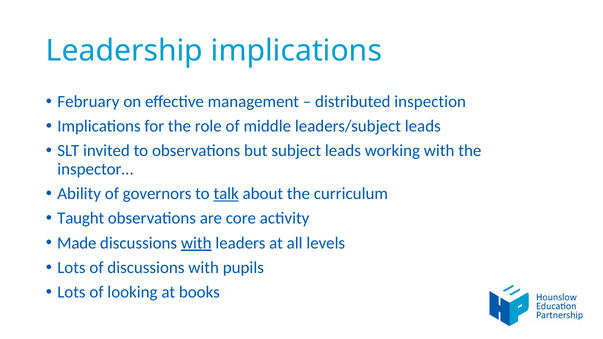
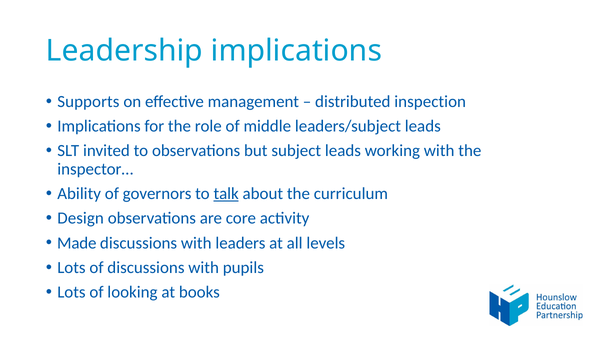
February: February -> Supports
Taught: Taught -> Design
with at (196, 243) underline: present -> none
